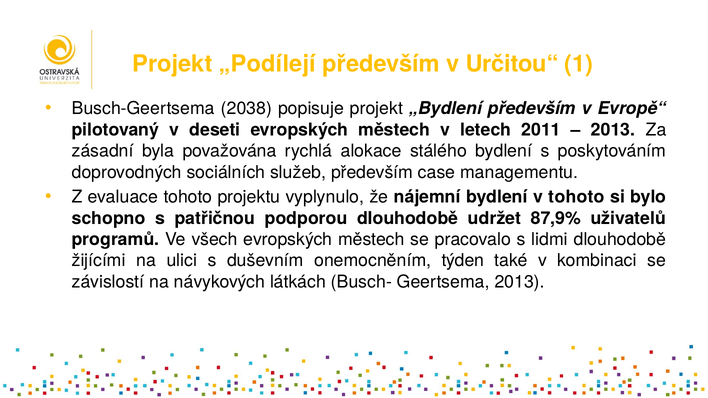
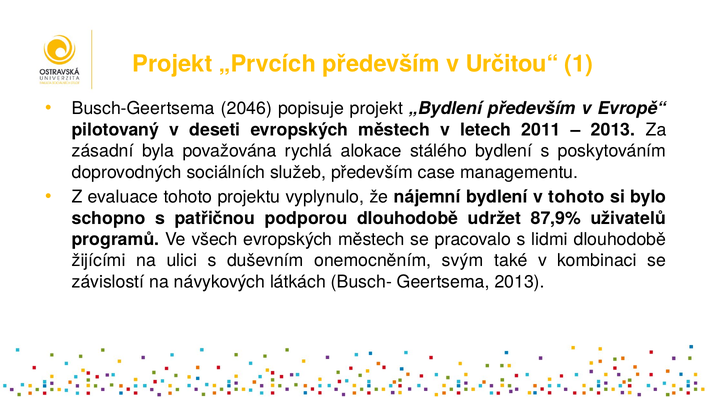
„Podílejí: „Podílejí -> „Prvcích
2038: 2038 -> 2046
týden: týden -> svým
